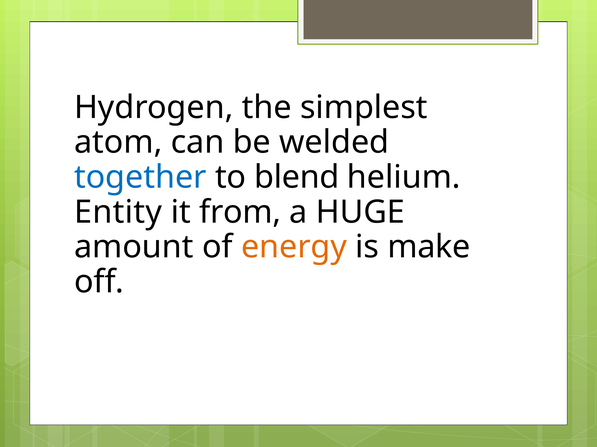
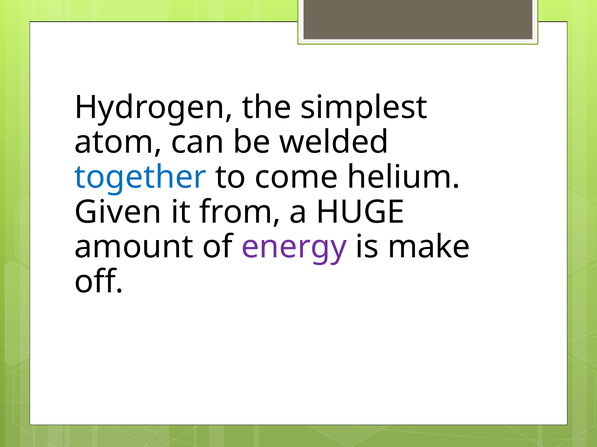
blend: blend -> come
Entity: Entity -> Given
energy colour: orange -> purple
